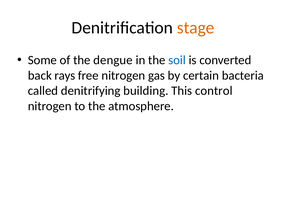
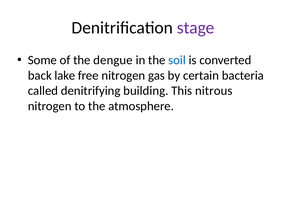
stage colour: orange -> purple
rays: rays -> lake
control: control -> nitrous
